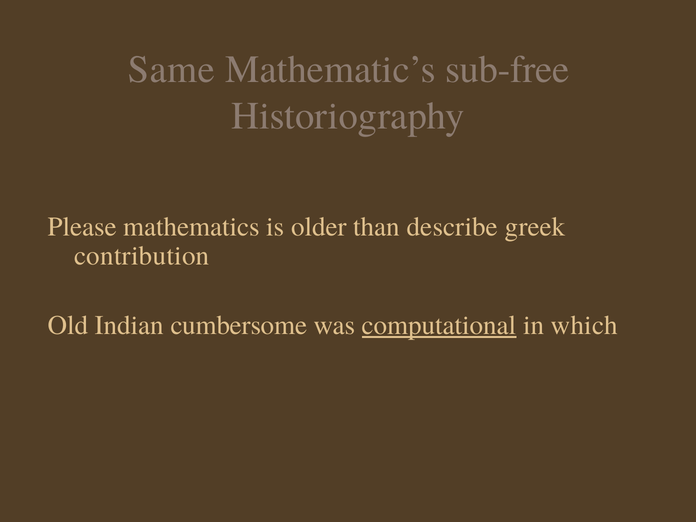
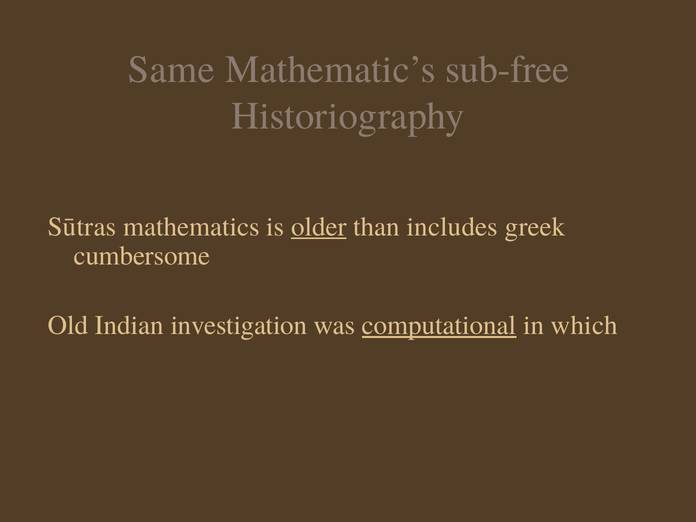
Please: Please -> Sūtras
older underline: none -> present
describe: describe -> includes
contribution: contribution -> cumbersome
cumbersome: cumbersome -> investigation
